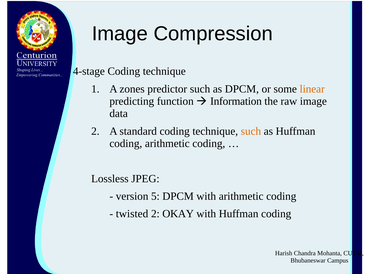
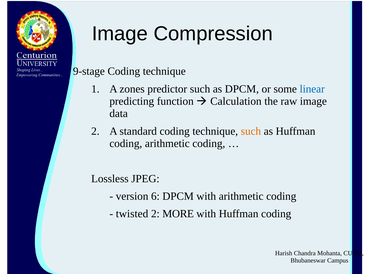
4-stage: 4-stage -> 9-stage
linear colour: orange -> blue
Information: Information -> Calculation
5: 5 -> 6
OKAY: OKAY -> MORE
